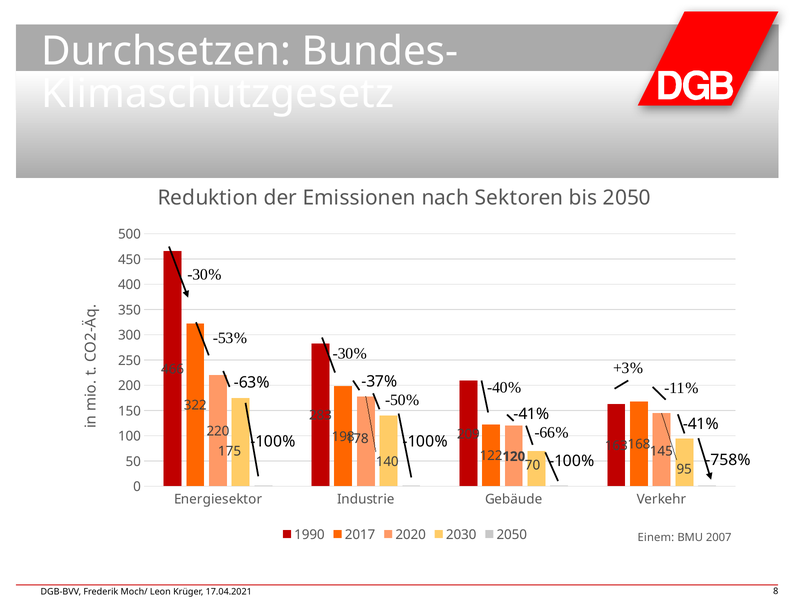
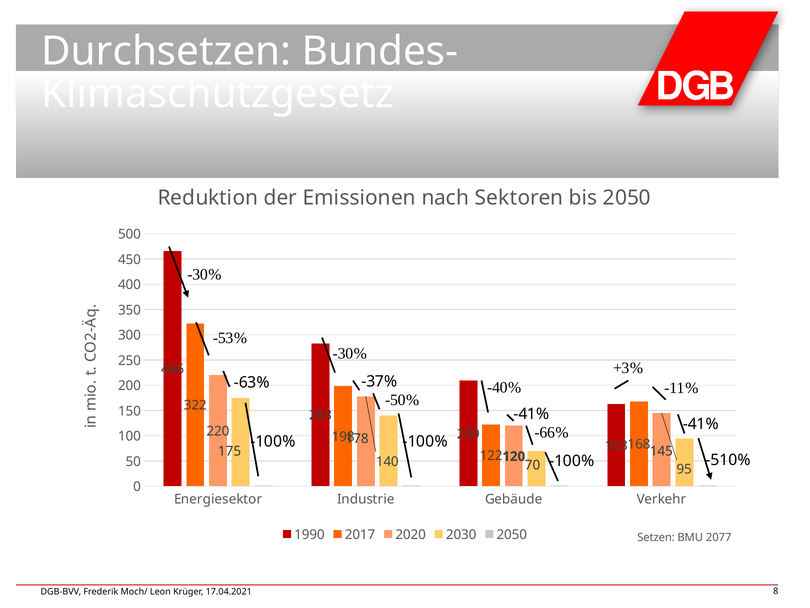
-758%: -758% -> -510%
Einem: Einem -> Setzen
2007: 2007 -> 2077
